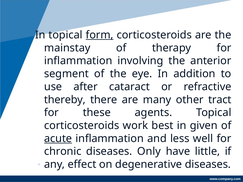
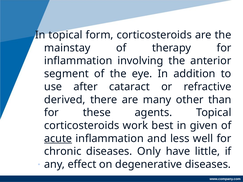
form underline: present -> none
thereby: thereby -> derived
tract: tract -> than
